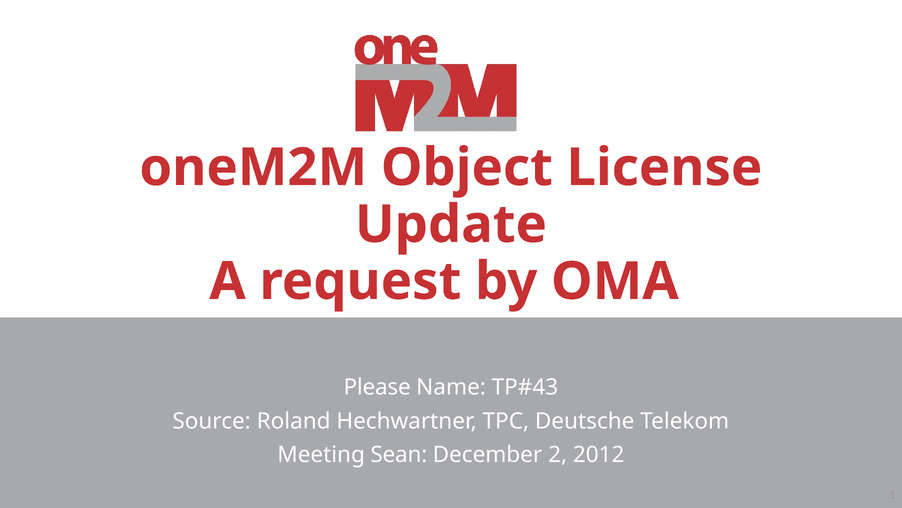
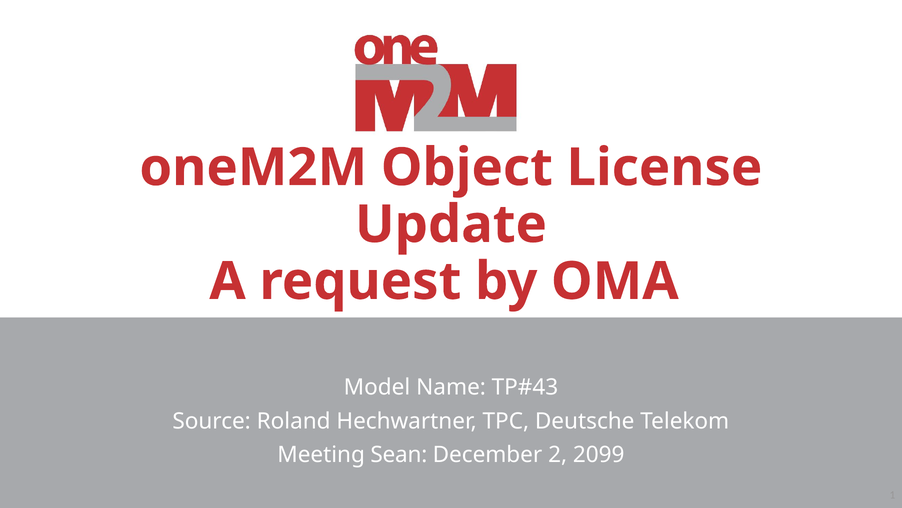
Please: Please -> Model
2012: 2012 -> 2099
